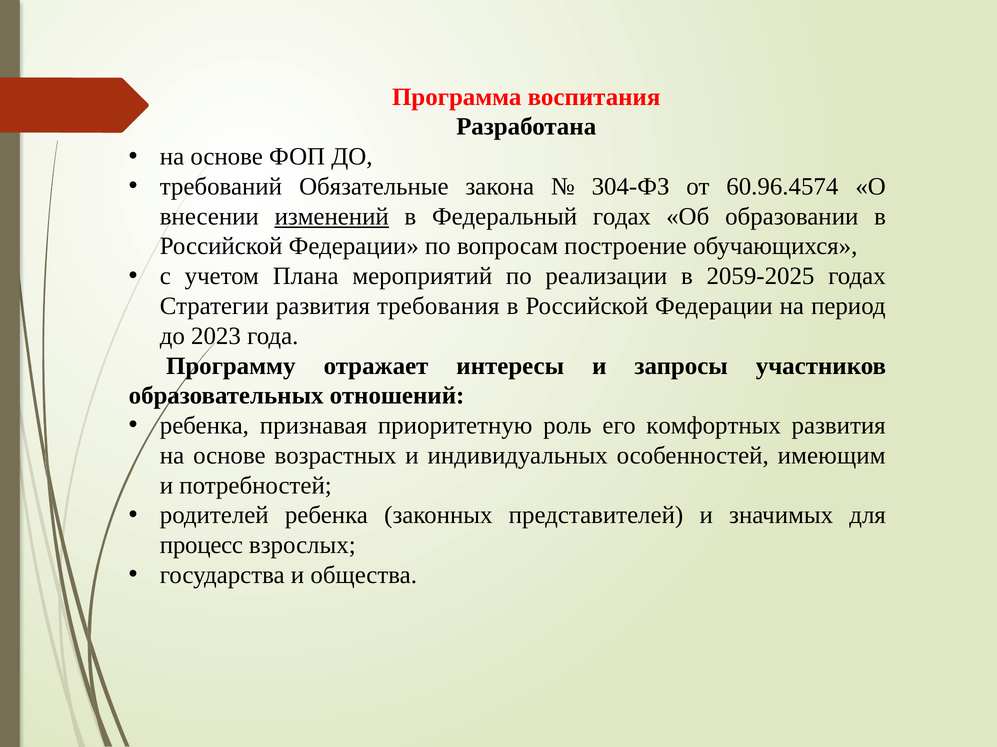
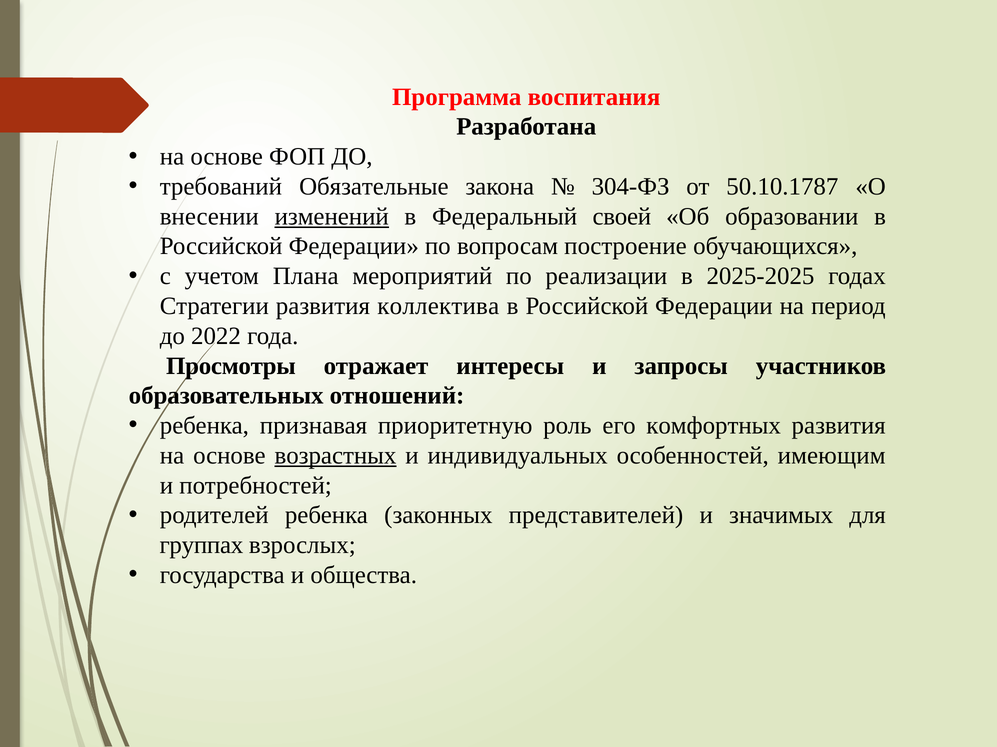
60.96.4574: 60.96.4574 -> 50.10.1787
Федеральный годах: годах -> своей
2059-2025: 2059-2025 -> 2025-2025
требования: требования -> коллектива
2023: 2023 -> 2022
Программу: Программу -> Просмотры
возрастных underline: none -> present
процесс: процесс -> группах
